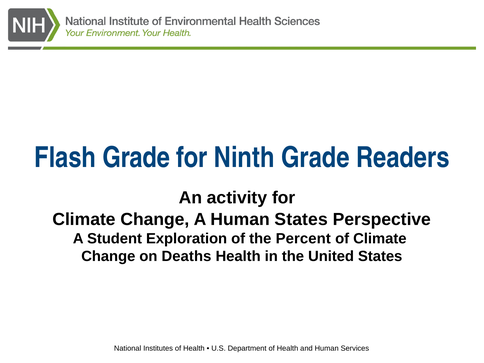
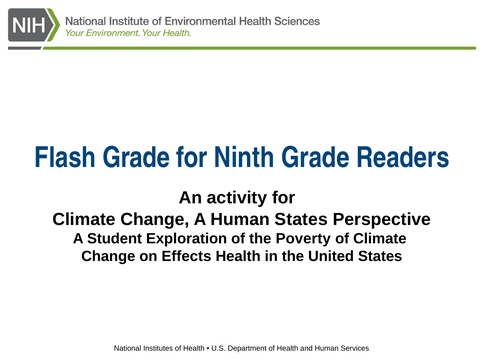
Percent: Percent -> Poverty
Deaths: Deaths -> Effects
